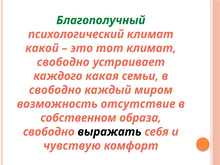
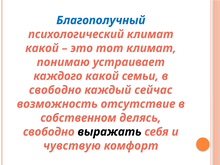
Благополучный colour: green -> blue
свободно at (63, 62): свободно -> понимаю
каждого какая: какая -> какой
миром: миром -> сейчас
образа: образа -> делясь
